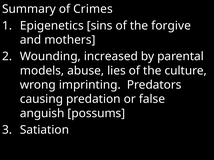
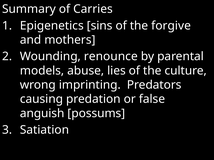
Crimes: Crimes -> Carries
increased: increased -> renounce
